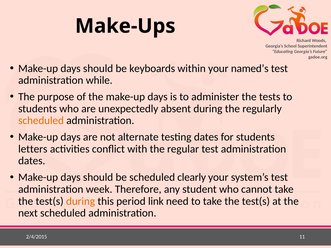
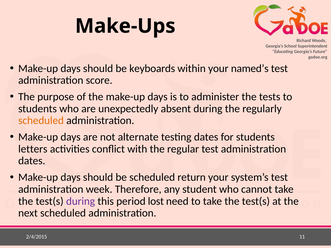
while: while -> score
clearly: clearly -> return
during at (81, 201) colour: orange -> purple
link: link -> lost
